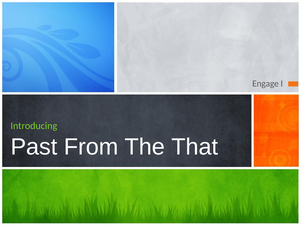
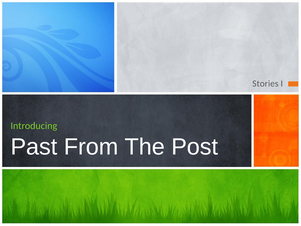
Engage: Engage -> Stories
That: That -> Post
